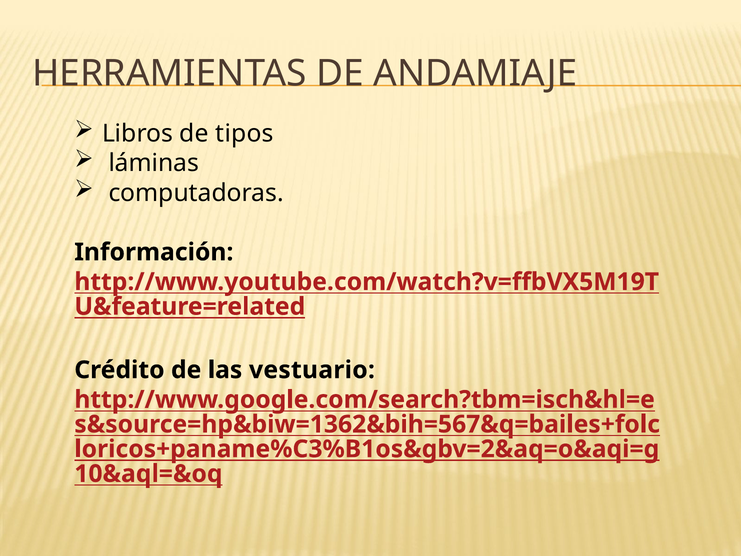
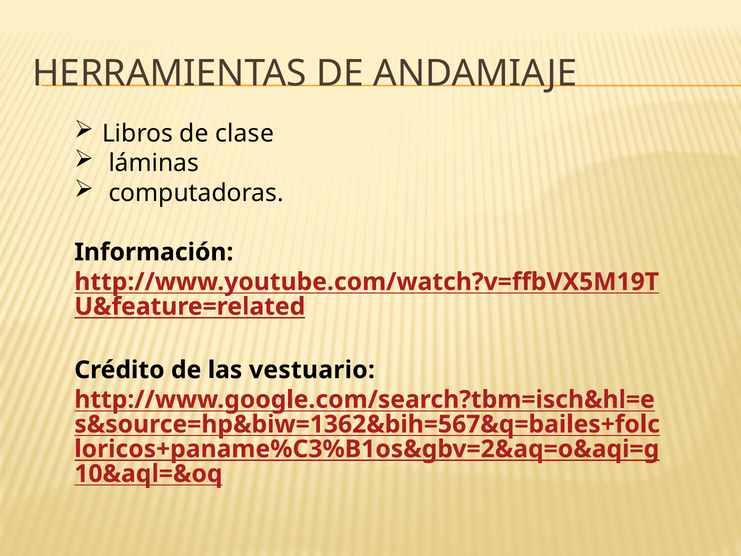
tipos: tipos -> clase
